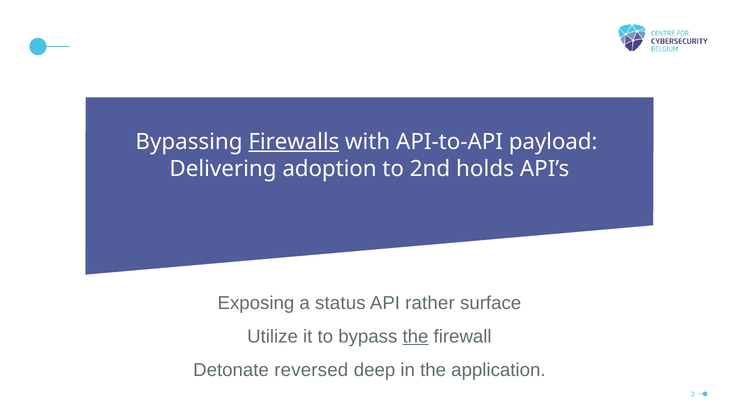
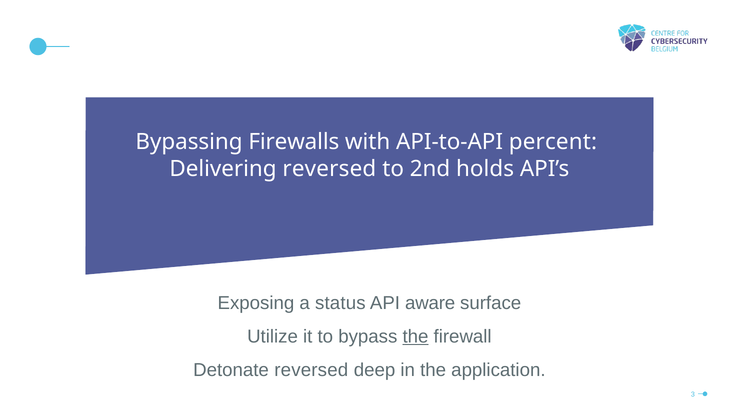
Firewalls underline: present -> none
payload: payload -> percent
Delivering adoption: adoption -> reversed
rather: rather -> aware
